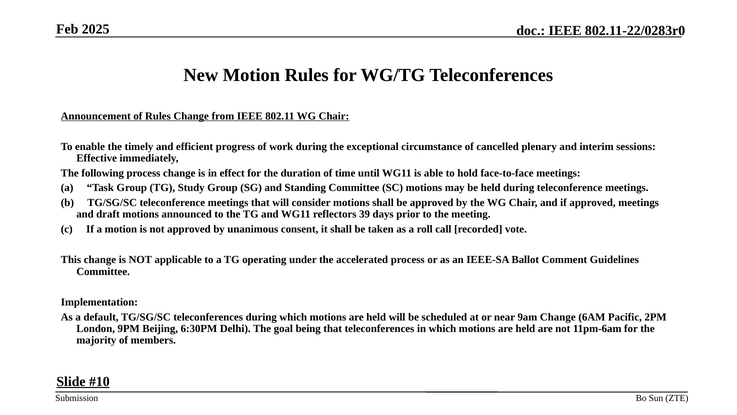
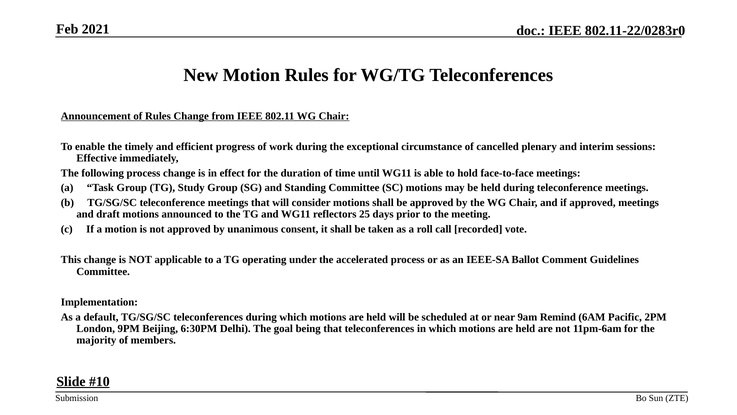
2025: 2025 -> 2021
39: 39 -> 25
9am Change: Change -> Remind
